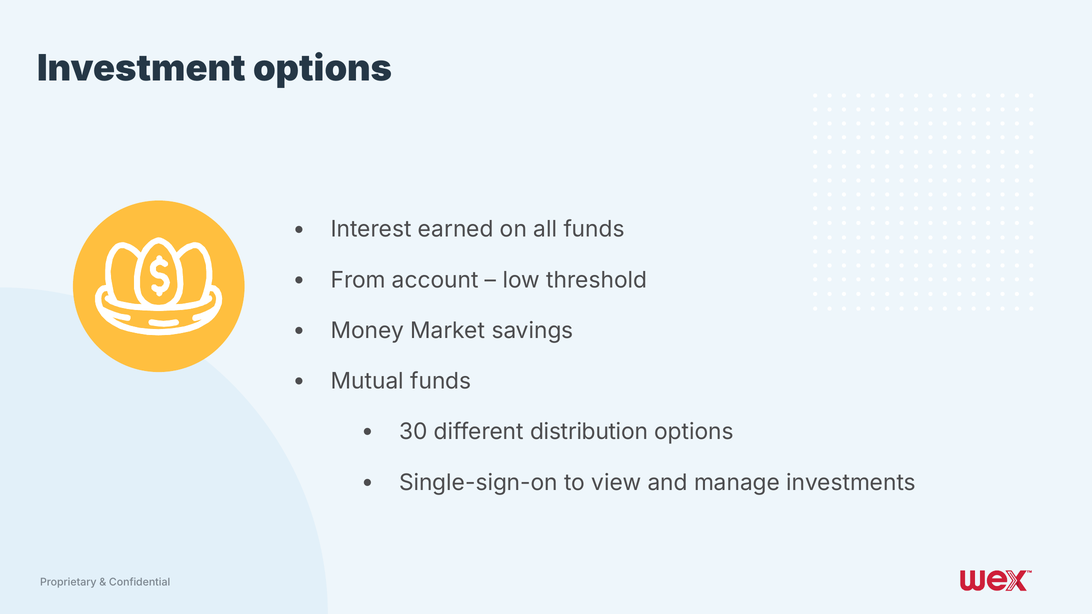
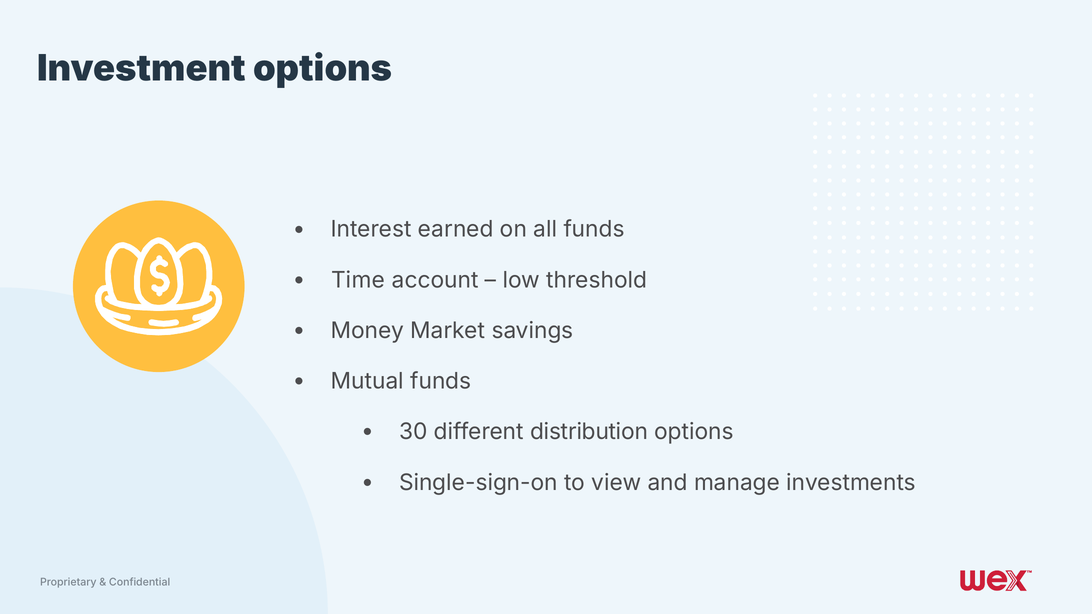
From: From -> Time
